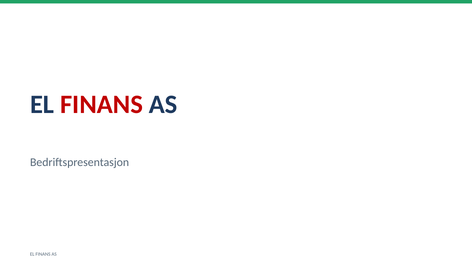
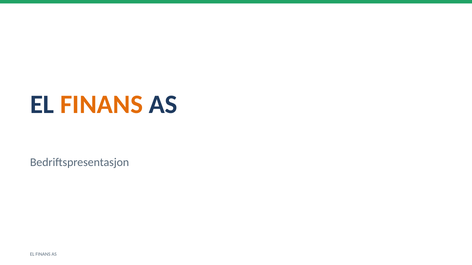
FINANS at (102, 105) colour: red -> orange
